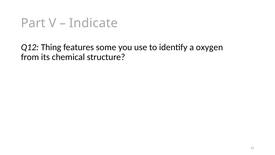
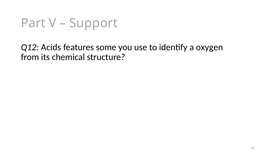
Indicate: Indicate -> Support
Thing: Thing -> Acids
